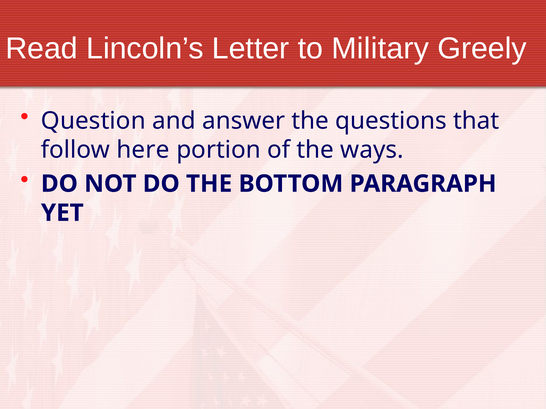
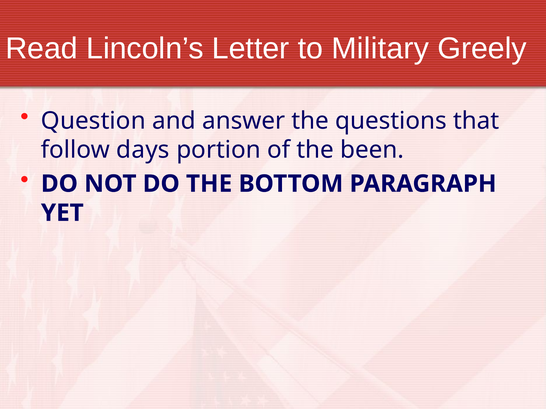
here: here -> days
ways: ways -> been
